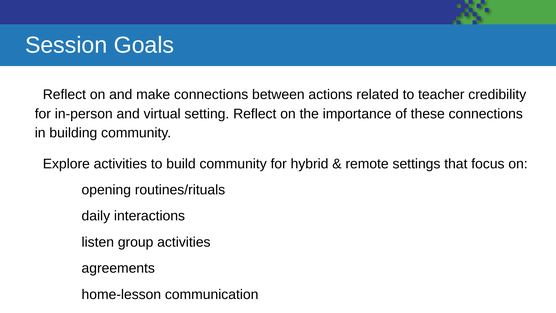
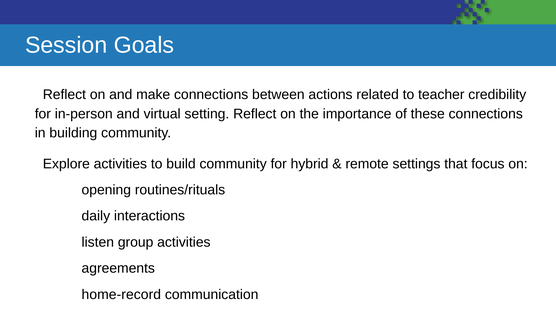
home-lesson: home-lesson -> home-record
